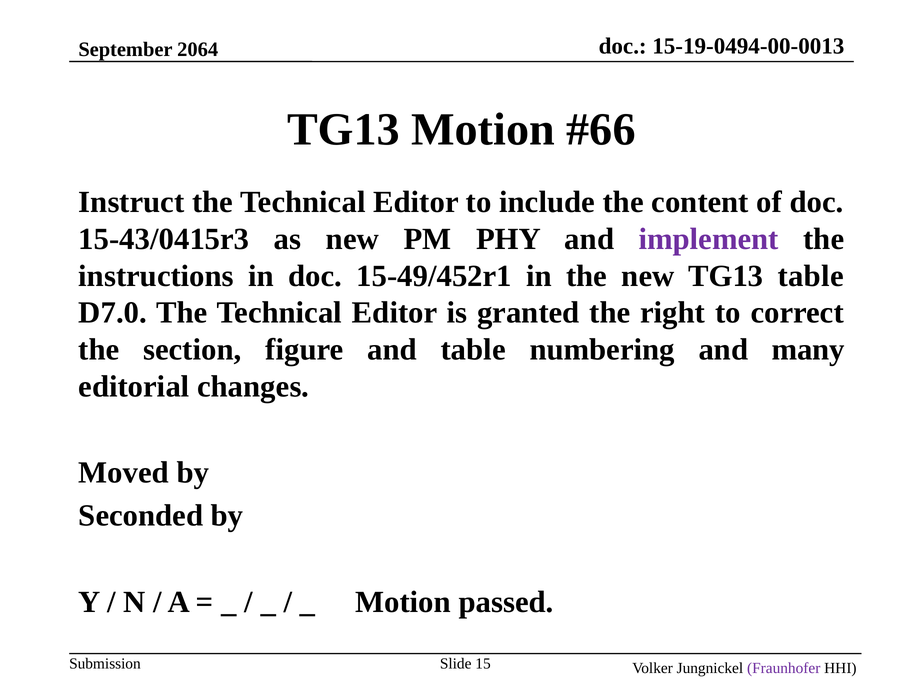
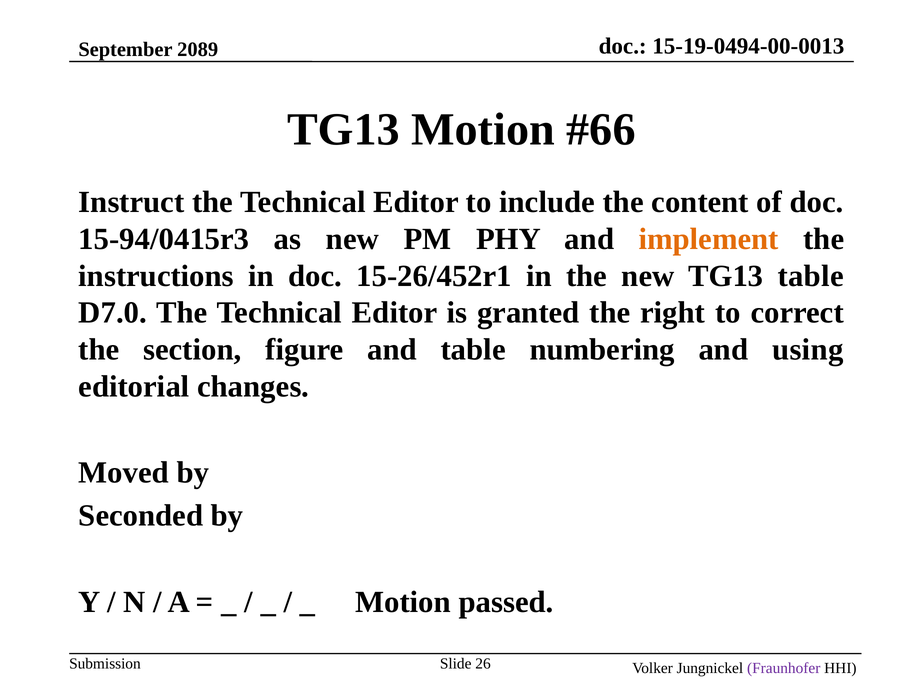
2064: 2064 -> 2089
15-43/0415r3: 15-43/0415r3 -> 15-94/0415r3
implement colour: purple -> orange
15-49/452r1: 15-49/452r1 -> 15-26/452r1
many: many -> using
15: 15 -> 26
